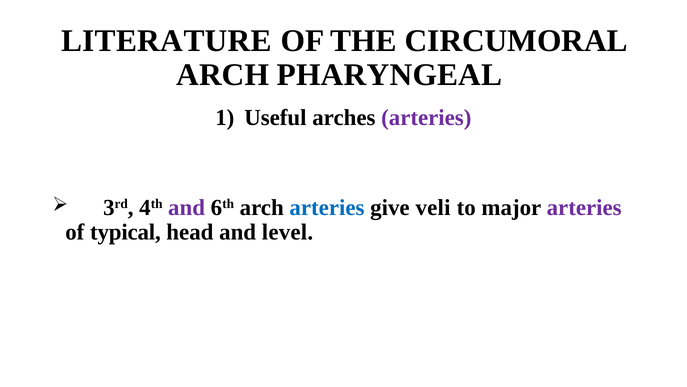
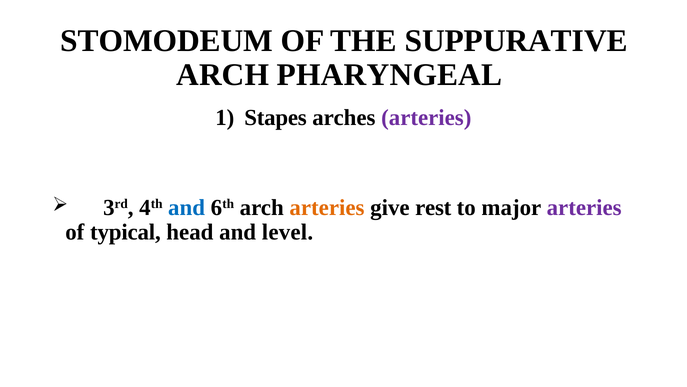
LITERATURE: LITERATURE -> STOMODEUM
CIRCUMORAL: CIRCUMORAL -> SUPPURATIVE
Useful: Useful -> Stapes
and at (187, 207) colour: purple -> blue
arteries at (327, 207) colour: blue -> orange
veli: veli -> rest
